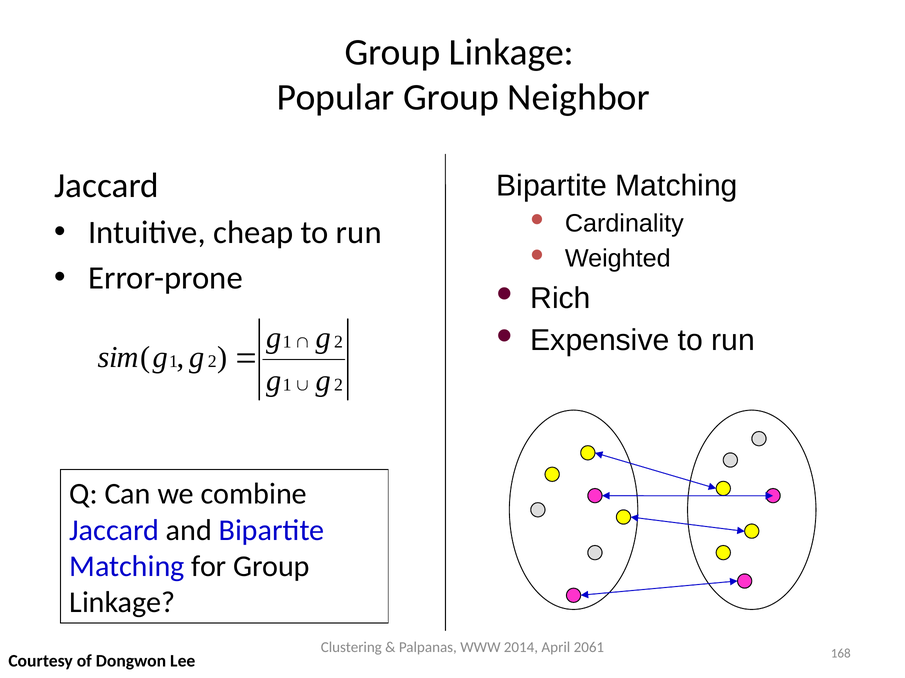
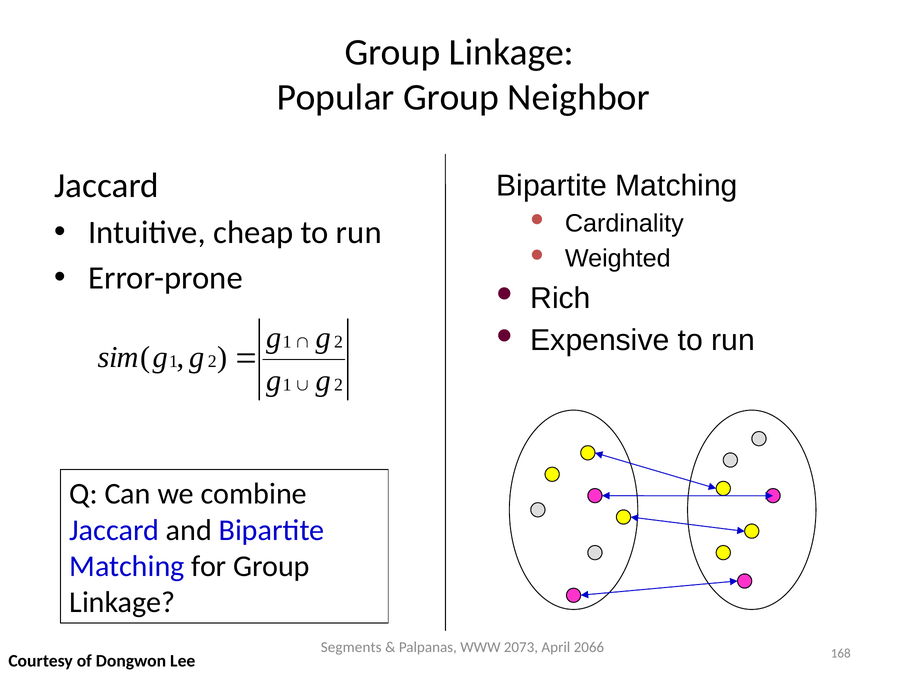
Clustering: Clustering -> Segments
2014: 2014 -> 2073
2061: 2061 -> 2066
